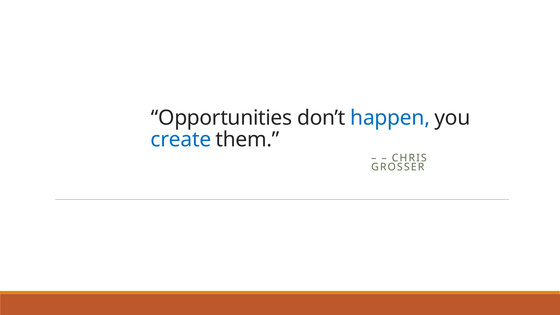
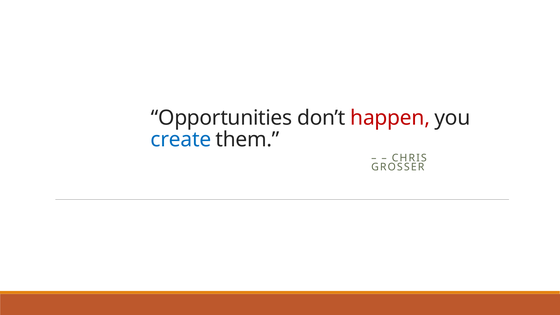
happen colour: blue -> red
